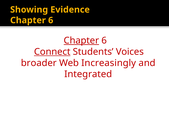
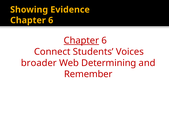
Connect underline: present -> none
Increasingly: Increasingly -> Determining
Integrated: Integrated -> Remember
